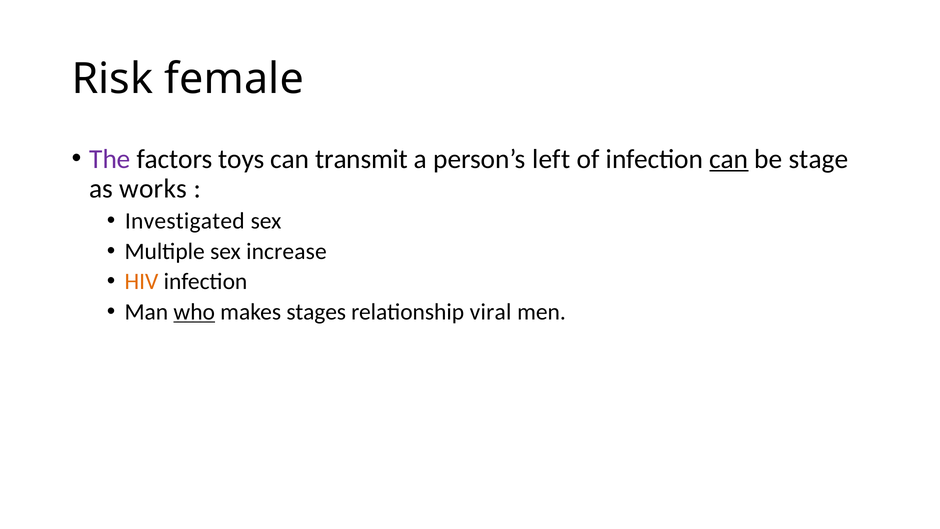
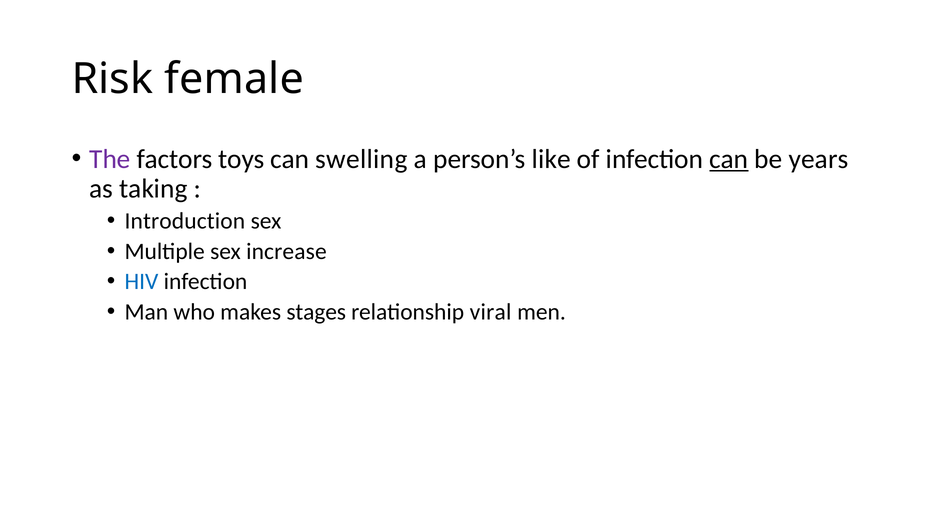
transmit: transmit -> swelling
left: left -> like
stage: stage -> years
works: works -> taking
Investigated: Investigated -> Introduction
HIV colour: orange -> blue
who underline: present -> none
